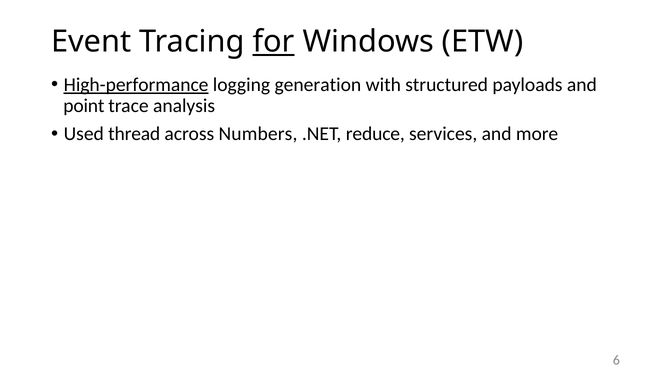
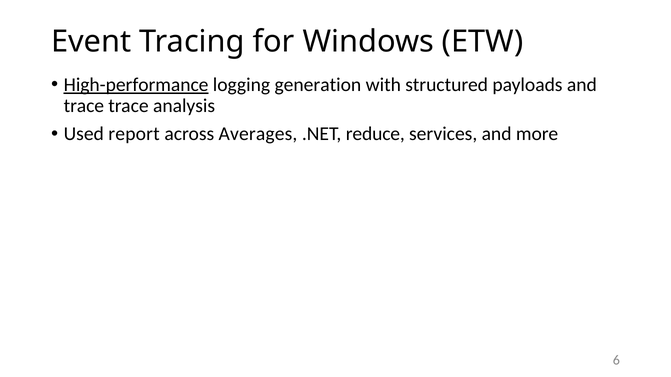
for underline: present -> none
point at (84, 106): point -> trace
thread: thread -> report
Numbers: Numbers -> Averages
